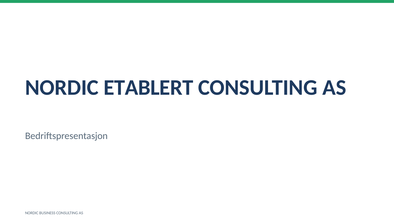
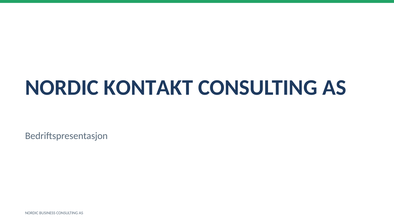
ETABLERT: ETABLERT -> KONTAKT
